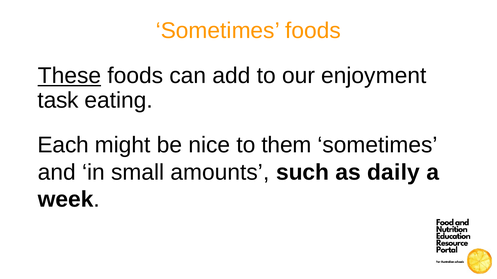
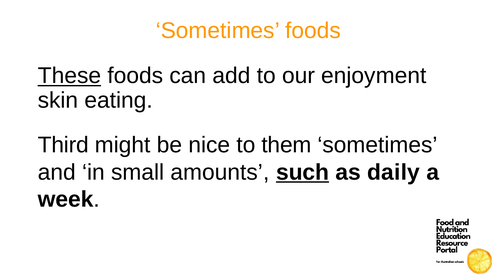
task: task -> skin
Each: Each -> Third
such underline: none -> present
